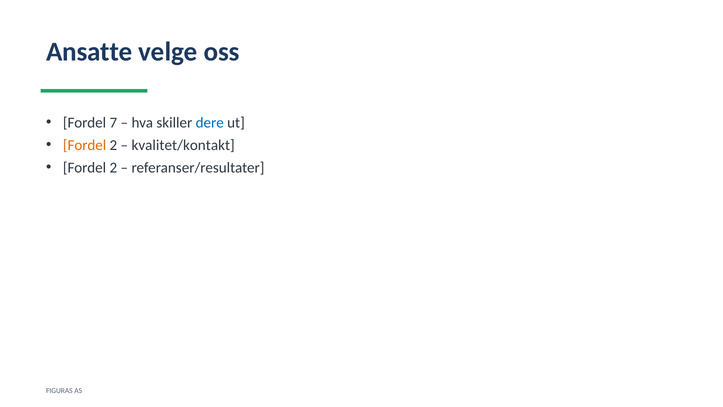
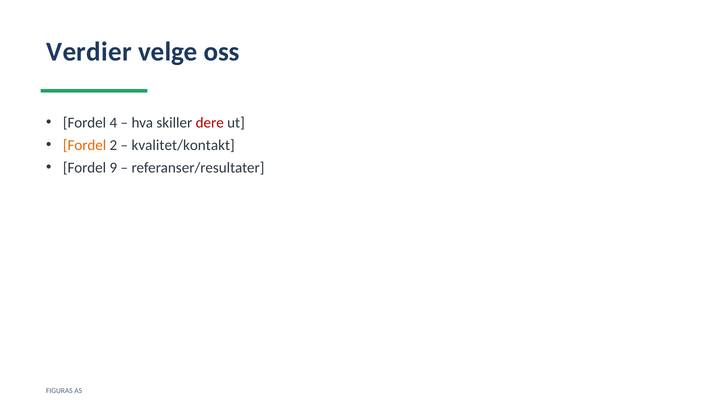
Ansatte: Ansatte -> Verdier
7: 7 -> 4
dere colour: blue -> red
2 at (113, 168): 2 -> 9
